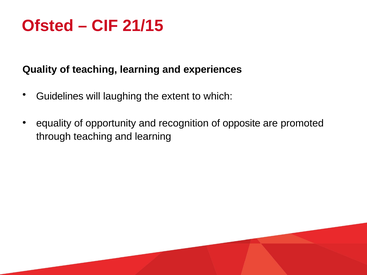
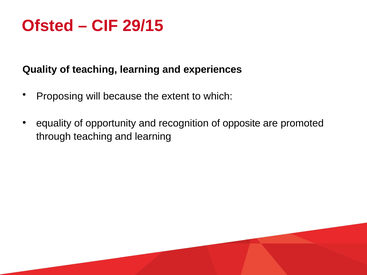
21/15: 21/15 -> 29/15
Guidelines: Guidelines -> Proposing
laughing: laughing -> because
